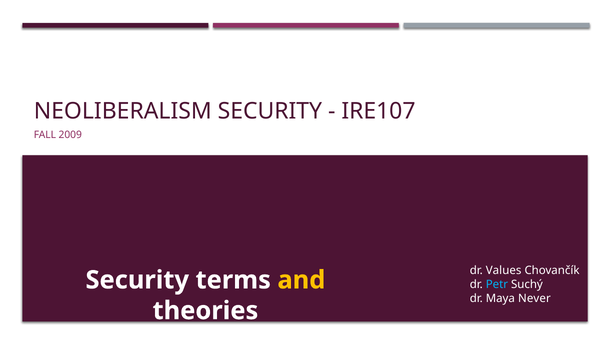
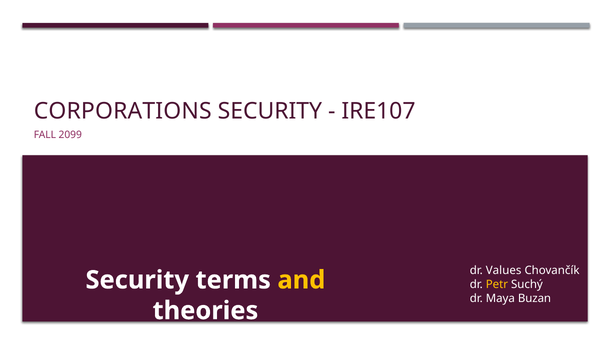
NEOLIBERALISM: NEOLIBERALISM -> CORPORATIONS
2009: 2009 -> 2099
Petr colour: light blue -> yellow
Never: Never -> Buzan
